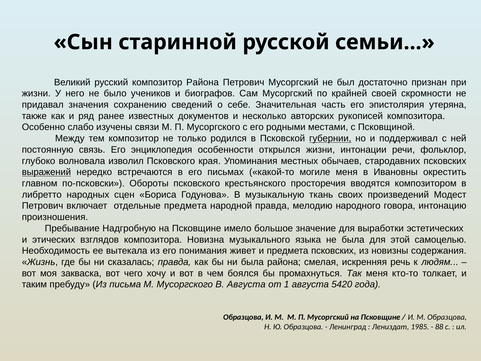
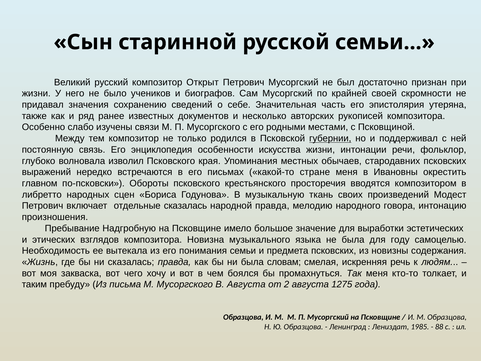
композитор Района: Района -> Открыт
открылся: открылся -> искусства
выражений underline: present -> none
могиле: могиле -> стране
отдельные предмета: предмета -> сказалась
этой: этой -> году
понимания живет: живет -> семьи
была района: района -> словам
1: 1 -> 2
5420: 5420 -> 1275
